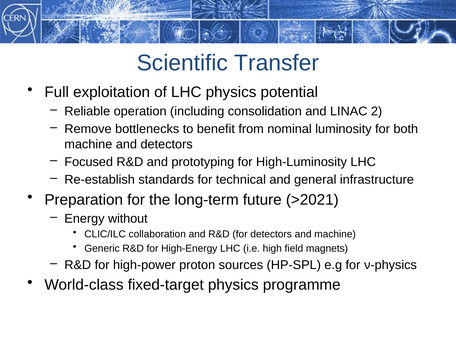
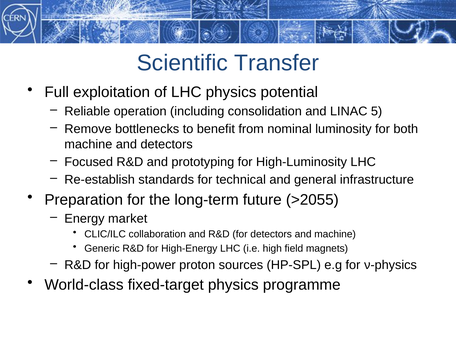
2: 2 -> 5
>2021: >2021 -> >2055
without: without -> market
